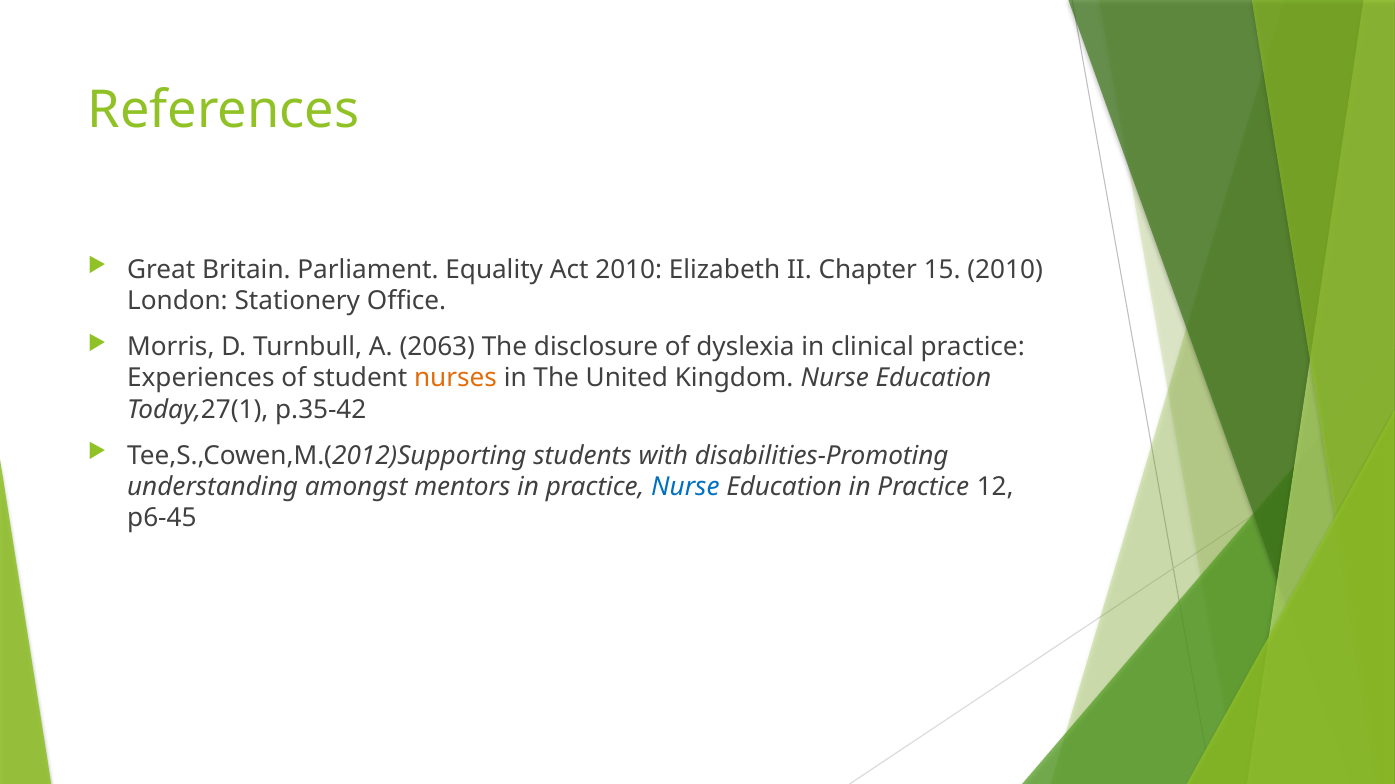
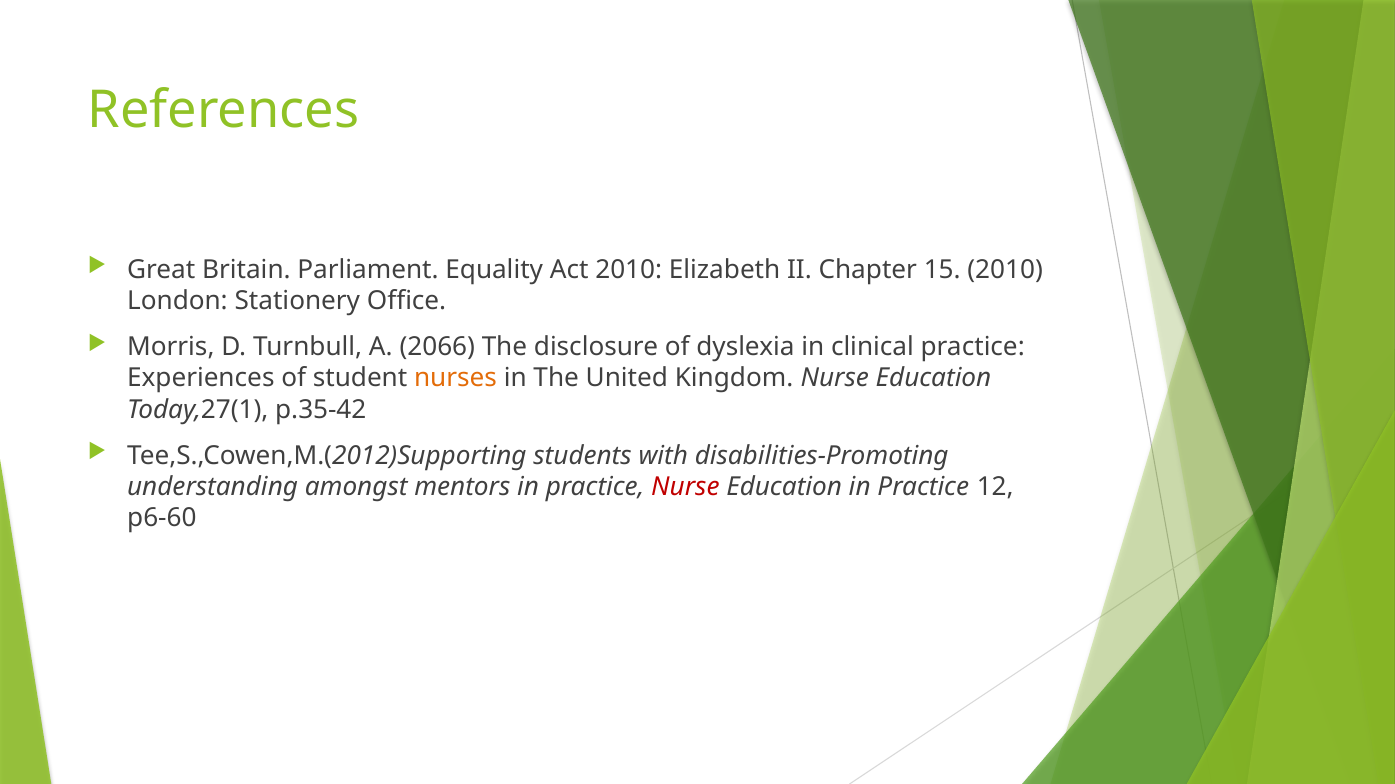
2063: 2063 -> 2066
Nurse at (685, 487) colour: blue -> red
p6-45: p6-45 -> p6-60
